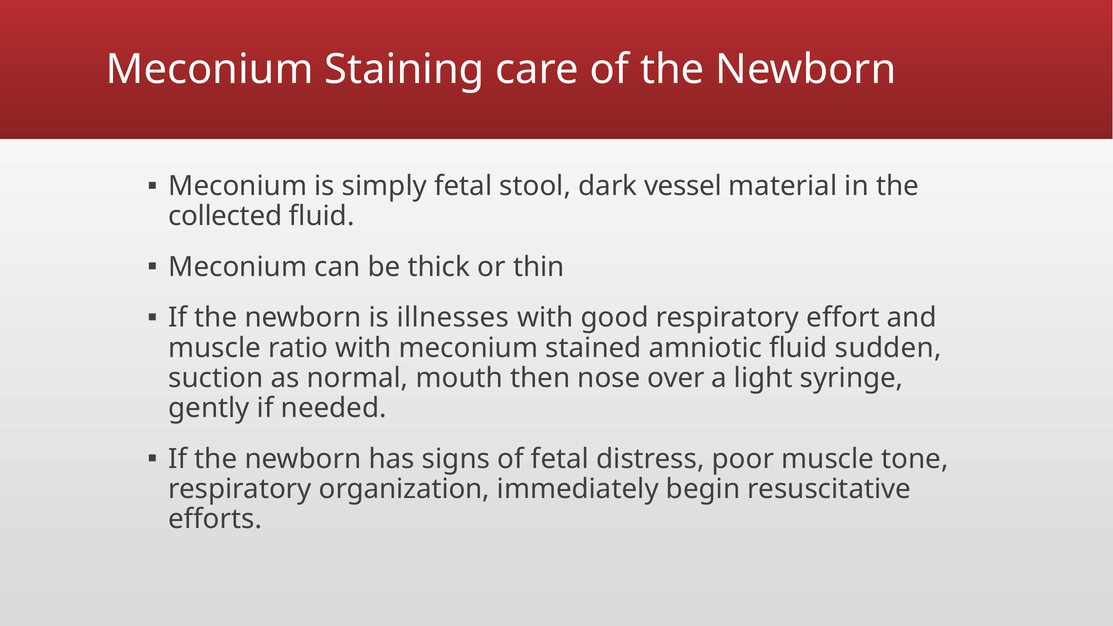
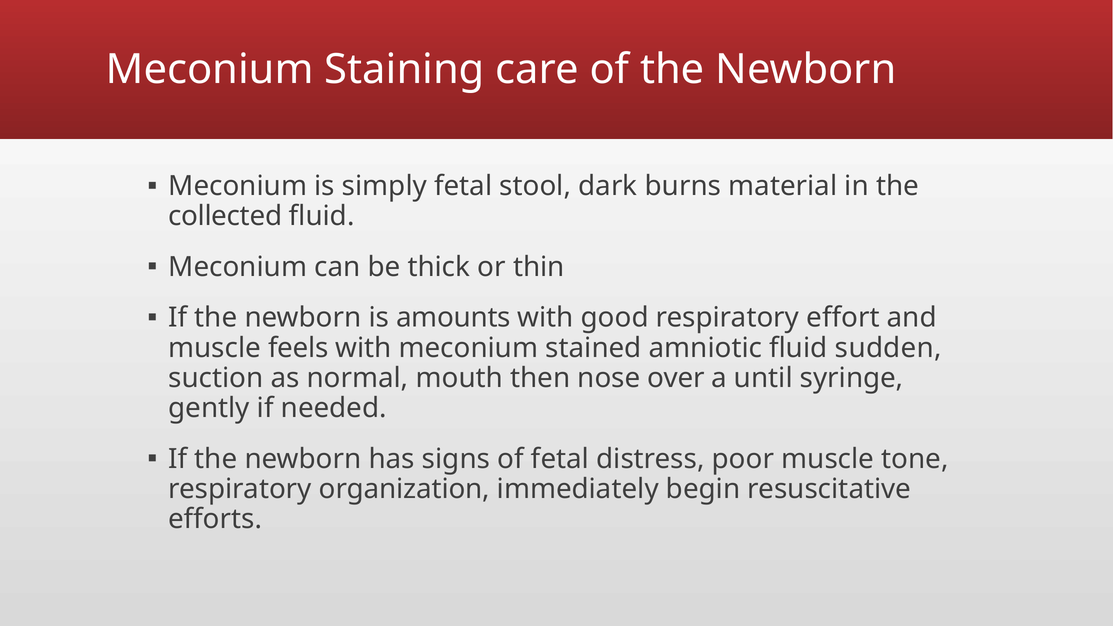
vessel: vessel -> burns
illnesses: illnesses -> amounts
ratio: ratio -> feels
light: light -> until
